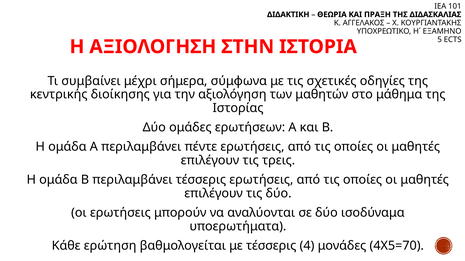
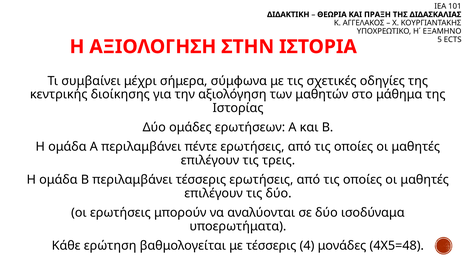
4Χ5=70: 4Χ5=70 -> 4Χ5=48
